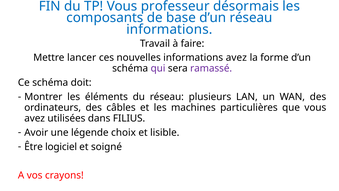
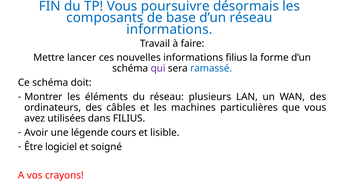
professeur: professeur -> poursuivre
informations avez: avez -> filius
ramassé colour: purple -> blue
choix: choix -> cours
